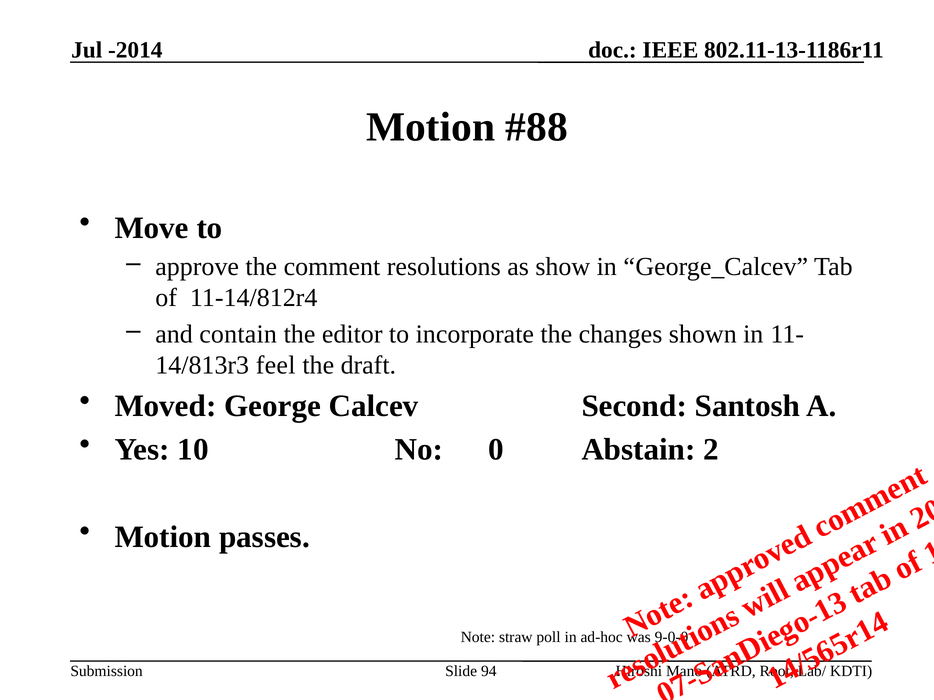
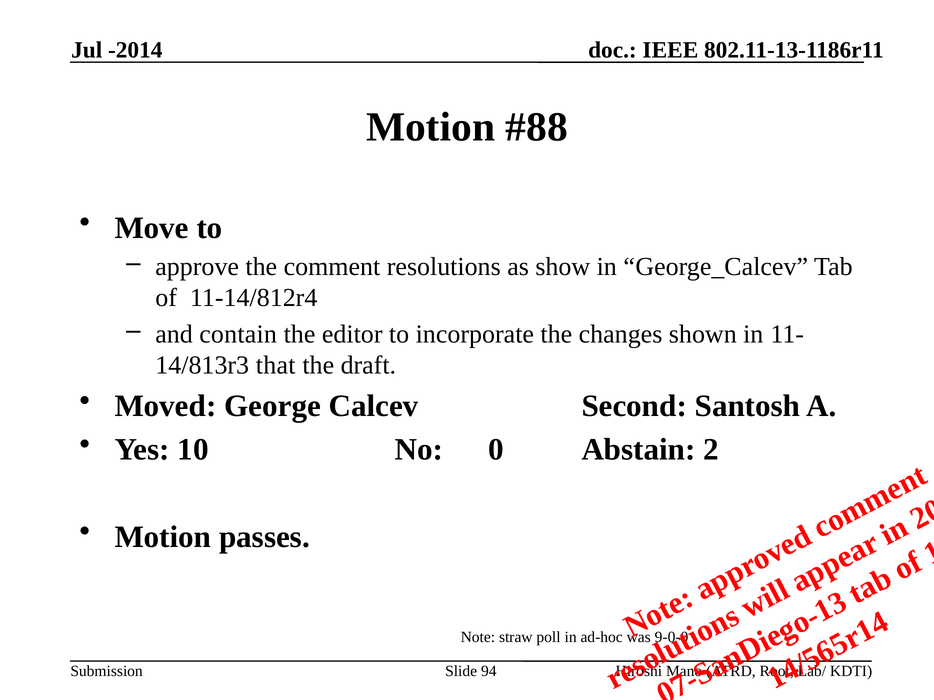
feel: feel -> that
